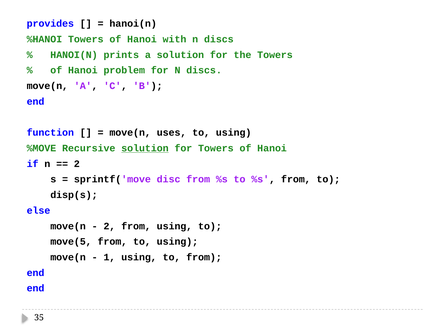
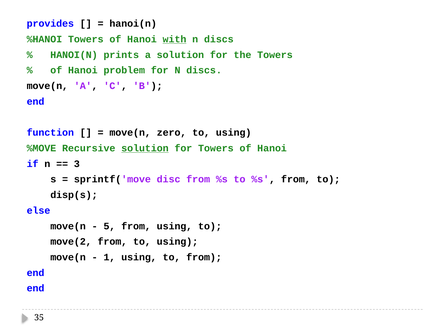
with underline: none -> present
uses: uses -> zero
2 at (77, 164): 2 -> 3
2 at (109, 226): 2 -> 5
move(5: move(5 -> move(2
